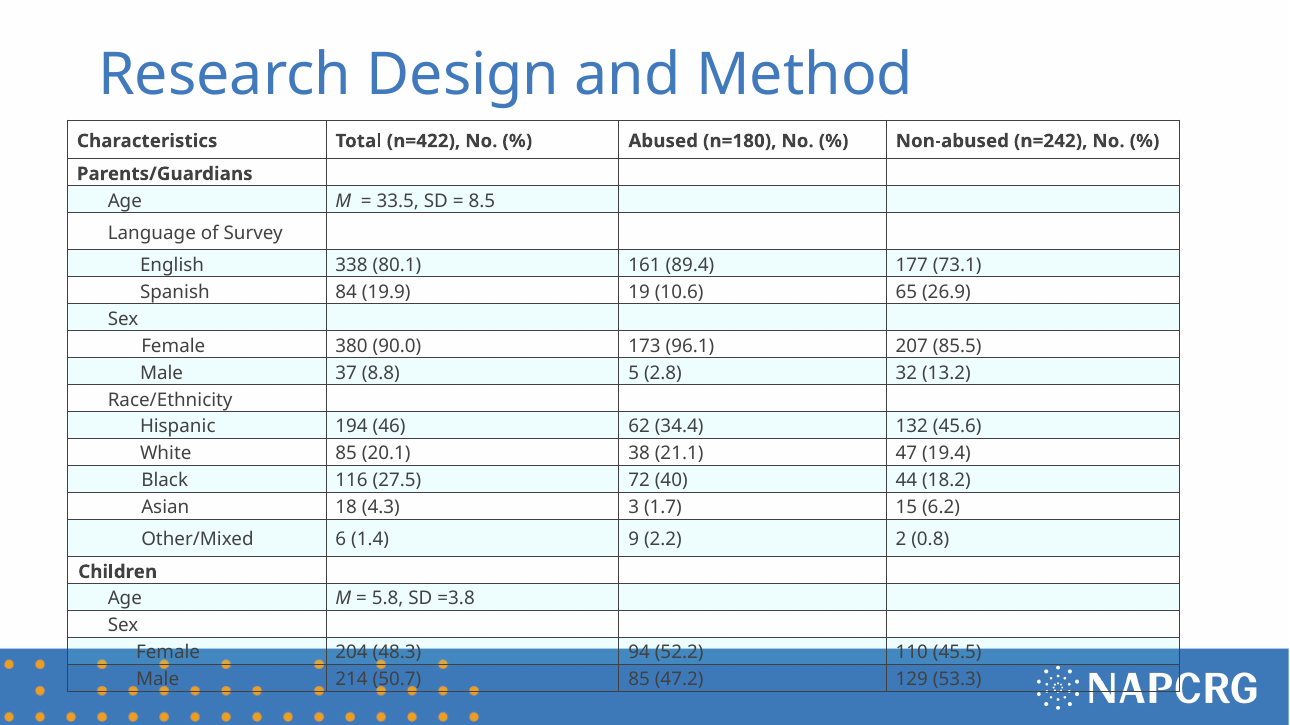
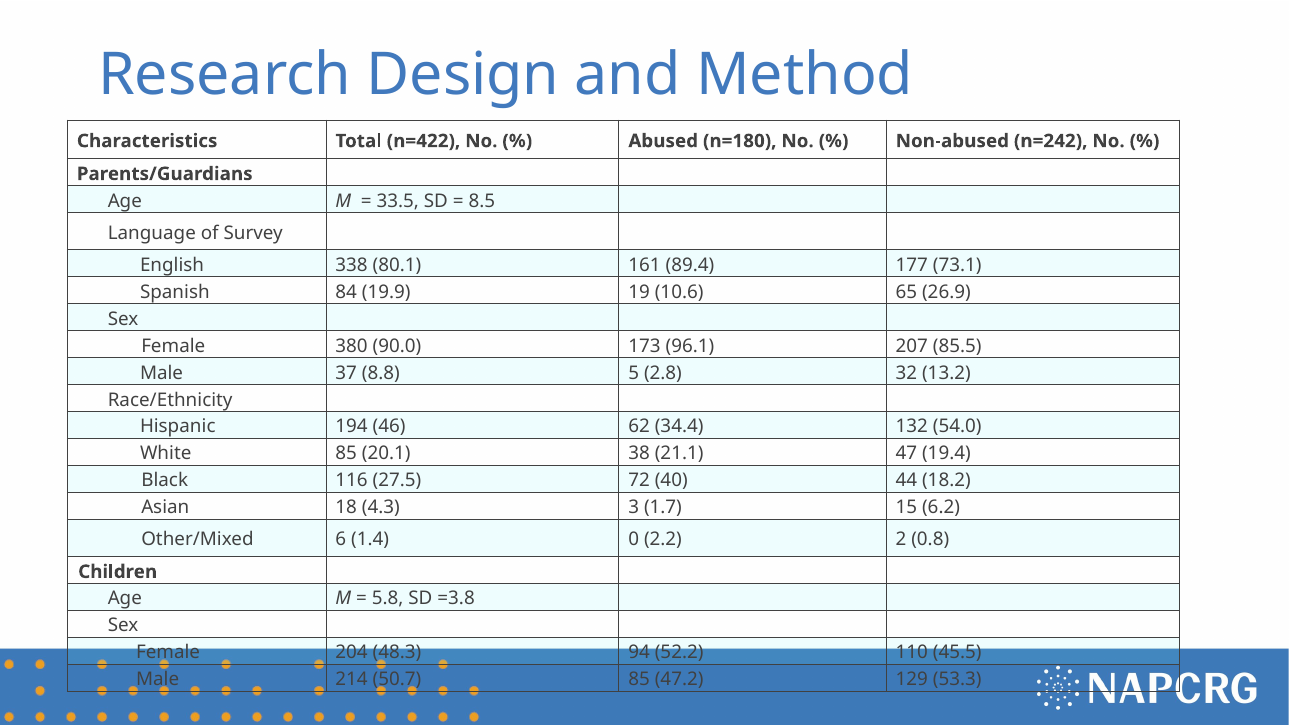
45.6: 45.6 -> 54.0
9: 9 -> 0
